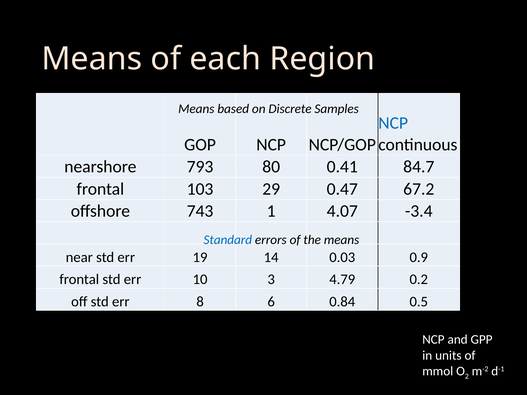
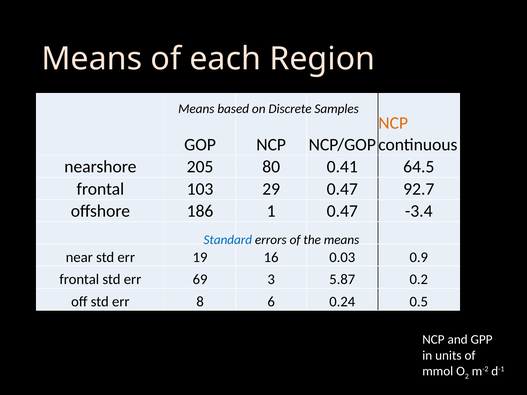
NCP at (393, 123) colour: blue -> orange
793: 793 -> 205
84.7: 84.7 -> 64.5
67.2: 67.2 -> 92.7
743: 743 -> 186
1 4.07: 4.07 -> 0.47
14: 14 -> 16
10: 10 -> 69
4.79: 4.79 -> 5.87
0.84: 0.84 -> 0.24
